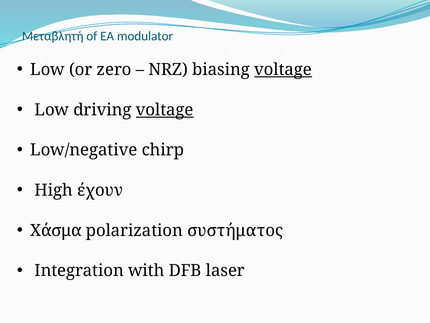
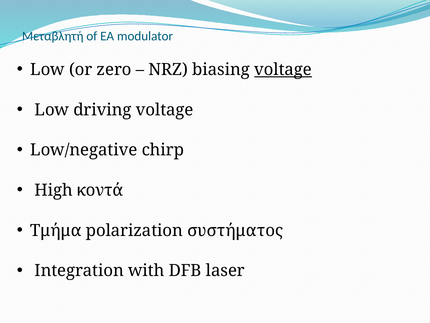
voltage at (165, 110) underline: present -> none
έχουν: έχουν -> κοντά
Χάσμα: Χάσμα -> Τμήμα
